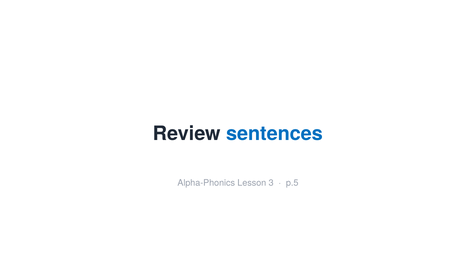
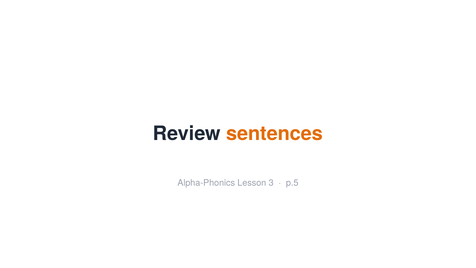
sentences colour: blue -> orange
